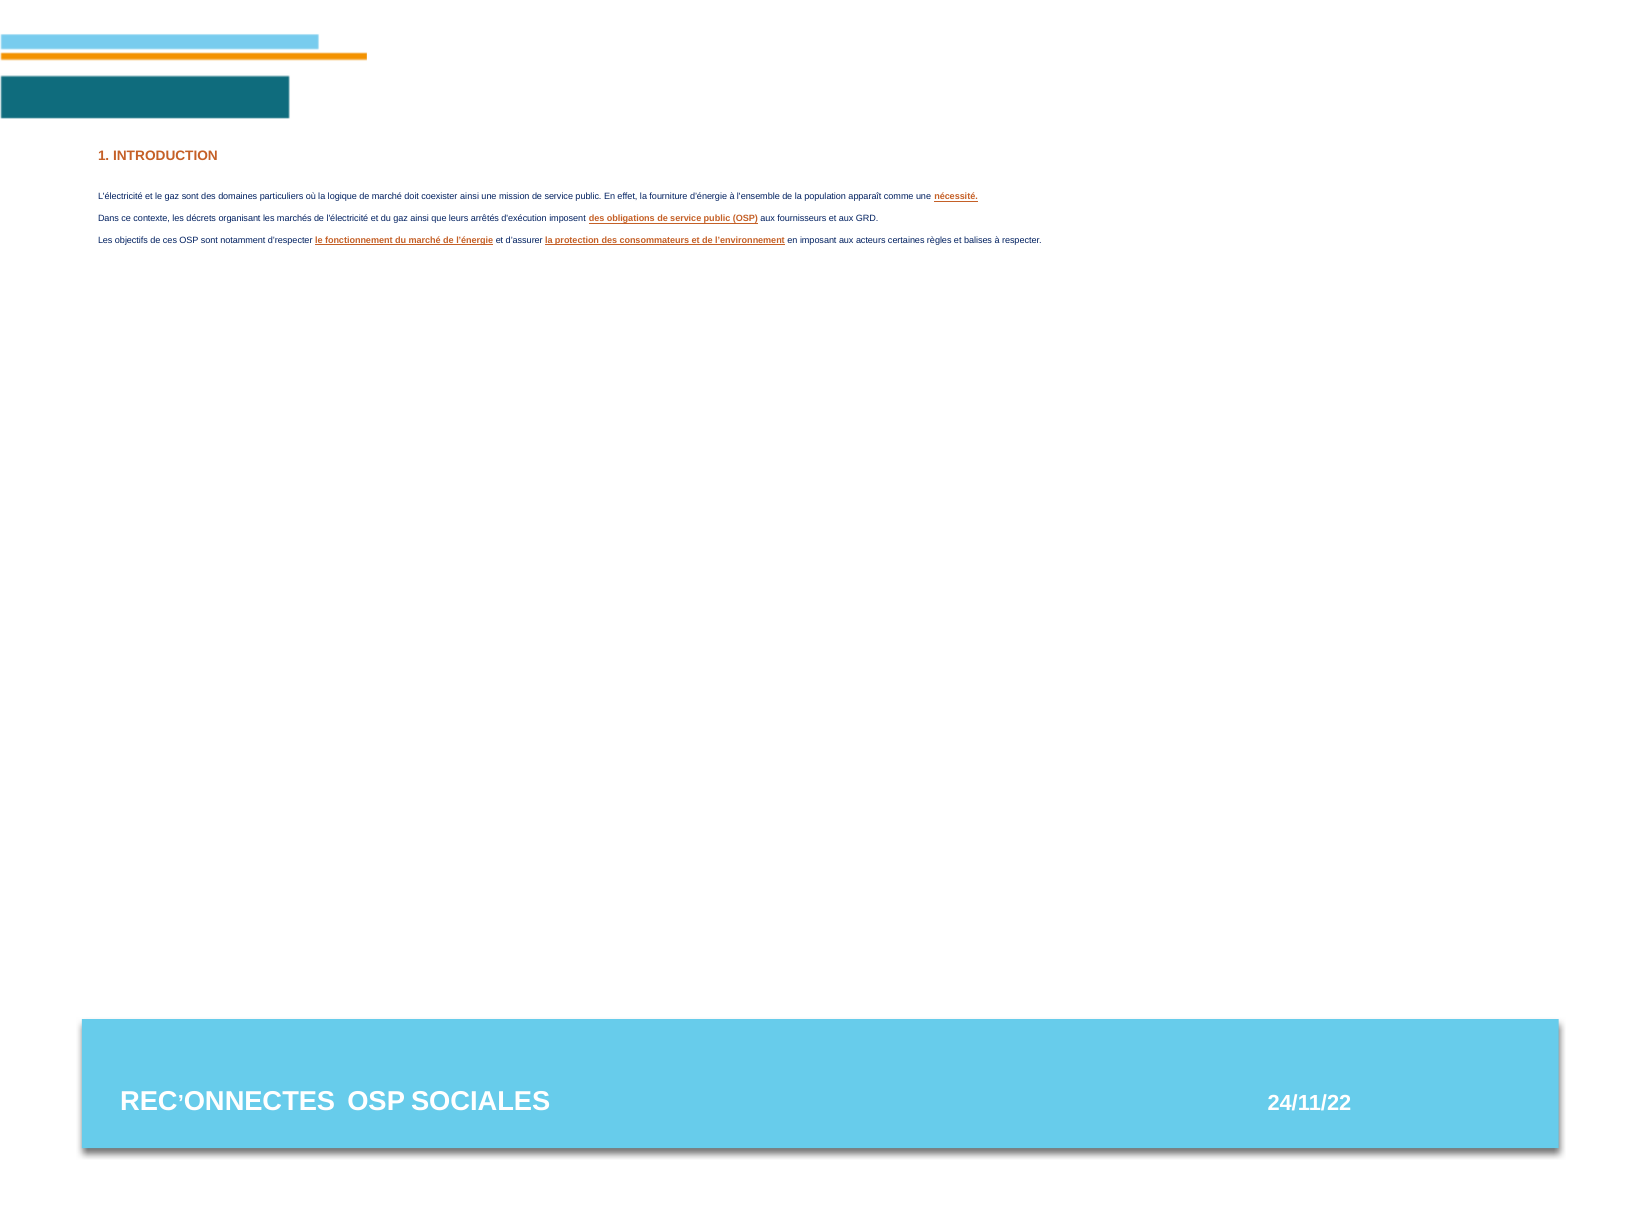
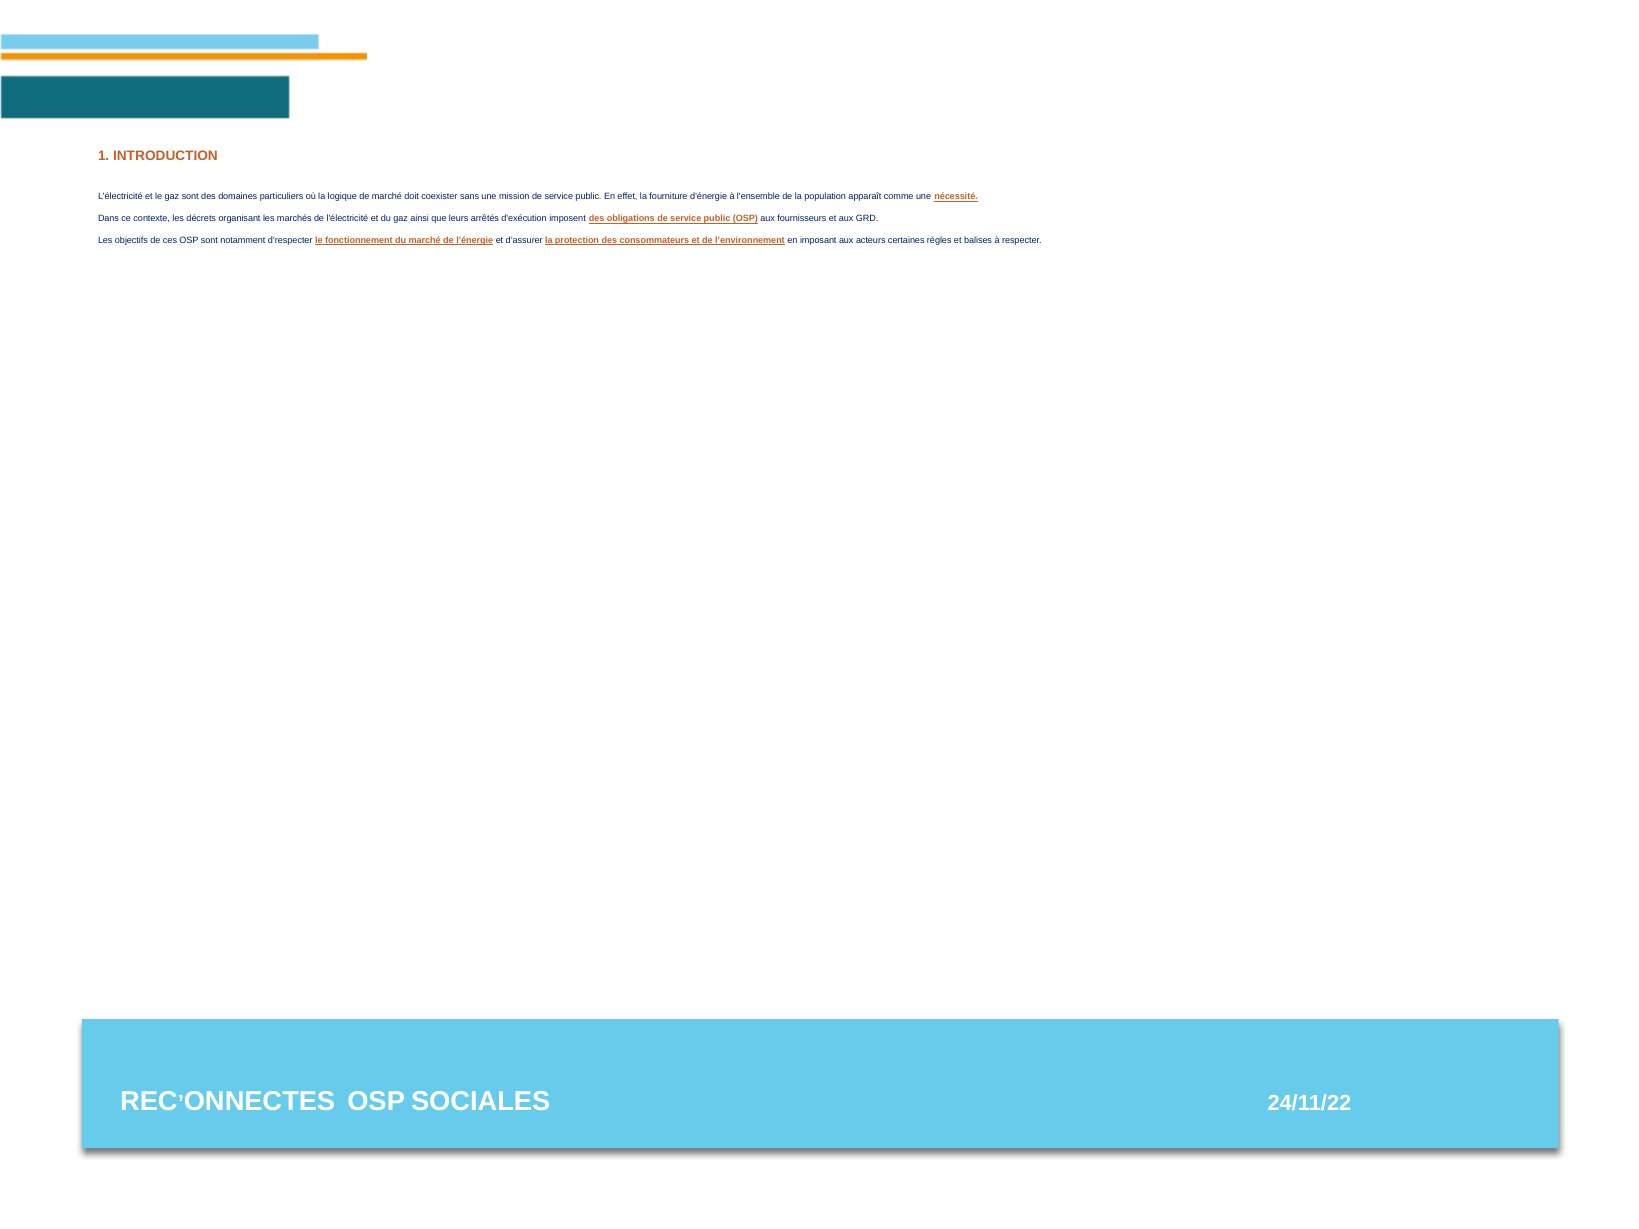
coexister ainsi: ainsi -> sans
